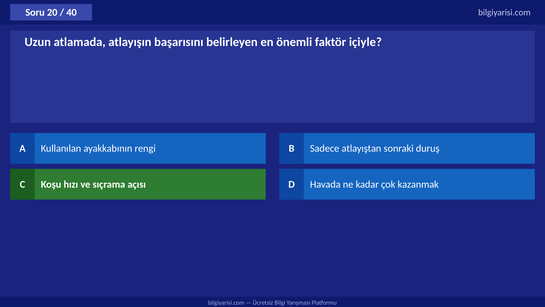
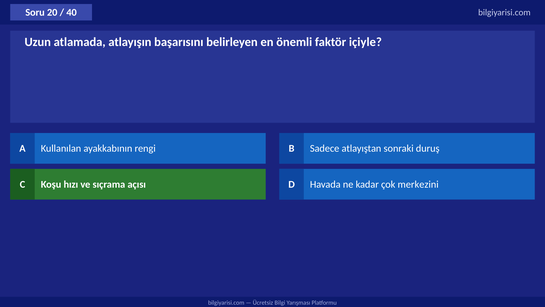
kazanmak: kazanmak -> merkezini
